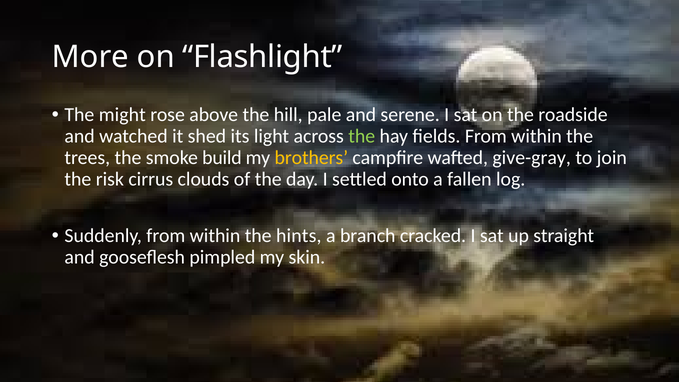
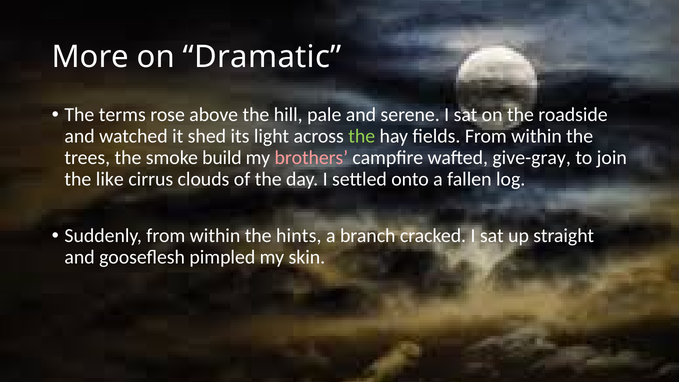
Flashlight: Flashlight -> Dramatic
might: might -> terms
brothers colour: yellow -> pink
risk: risk -> like
